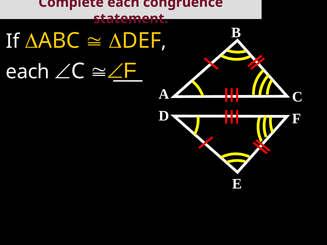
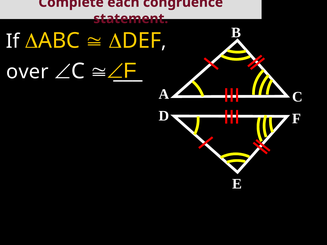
each at (28, 72): each -> over
